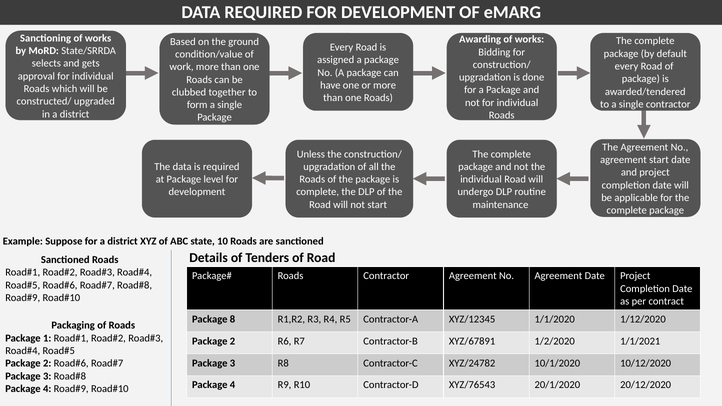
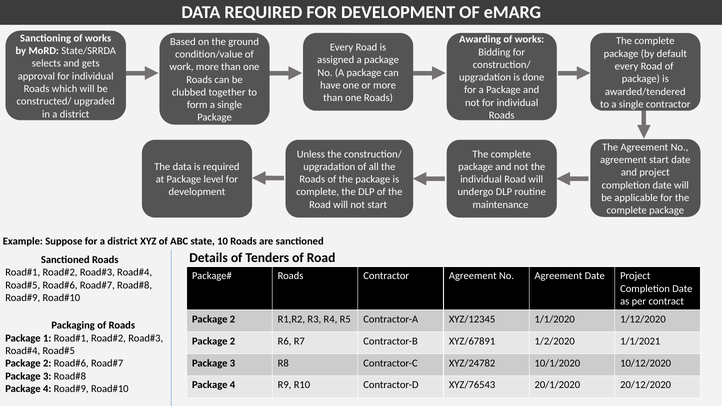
8 at (232, 319): 8 -> 2
